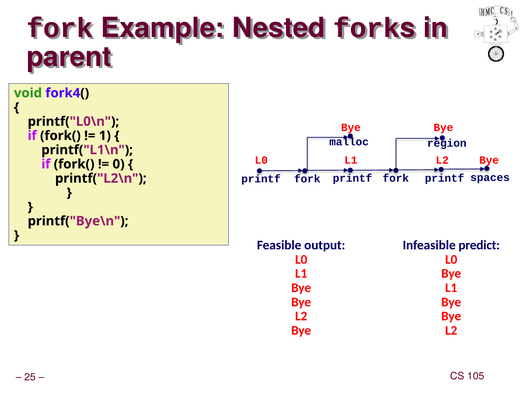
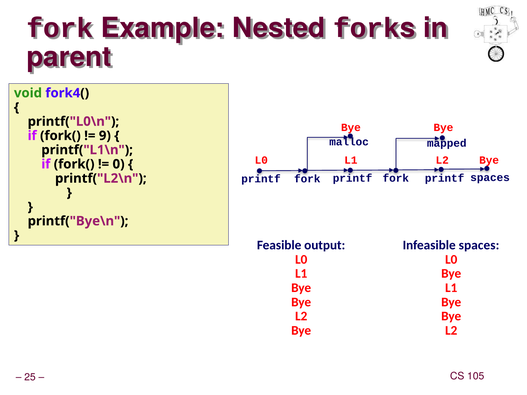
1: 1 -> 9
region: region -> mapped
Infeasible predict: predict -> spaces
